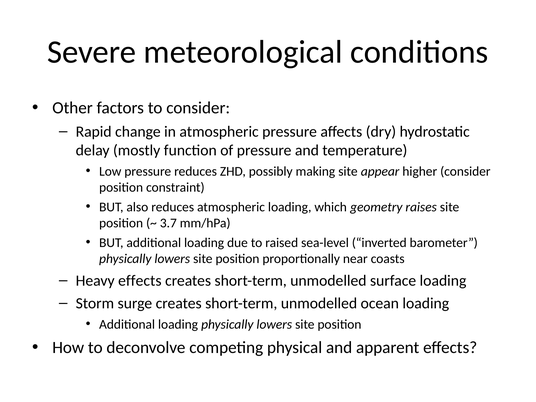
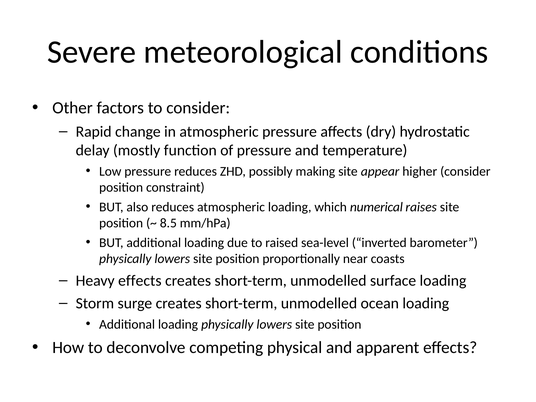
geometry: geometry -> numerical
3.7: 3.7 -> 8.5
